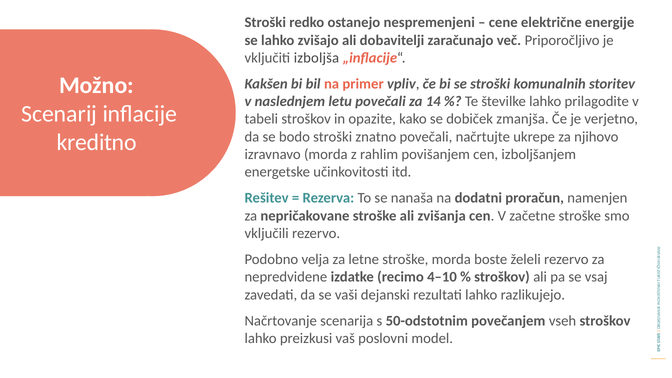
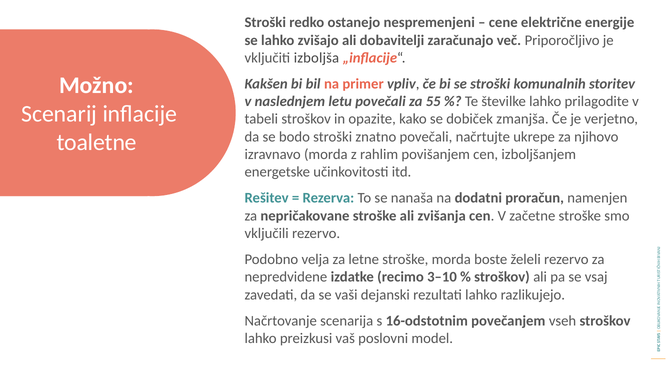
14: 14 -> 55
kreditno: kreditno -> toaletne
4–10: 4–10 -> 3–10
50-odstotnim: 50-odstotnim -> 16-odstotnim
